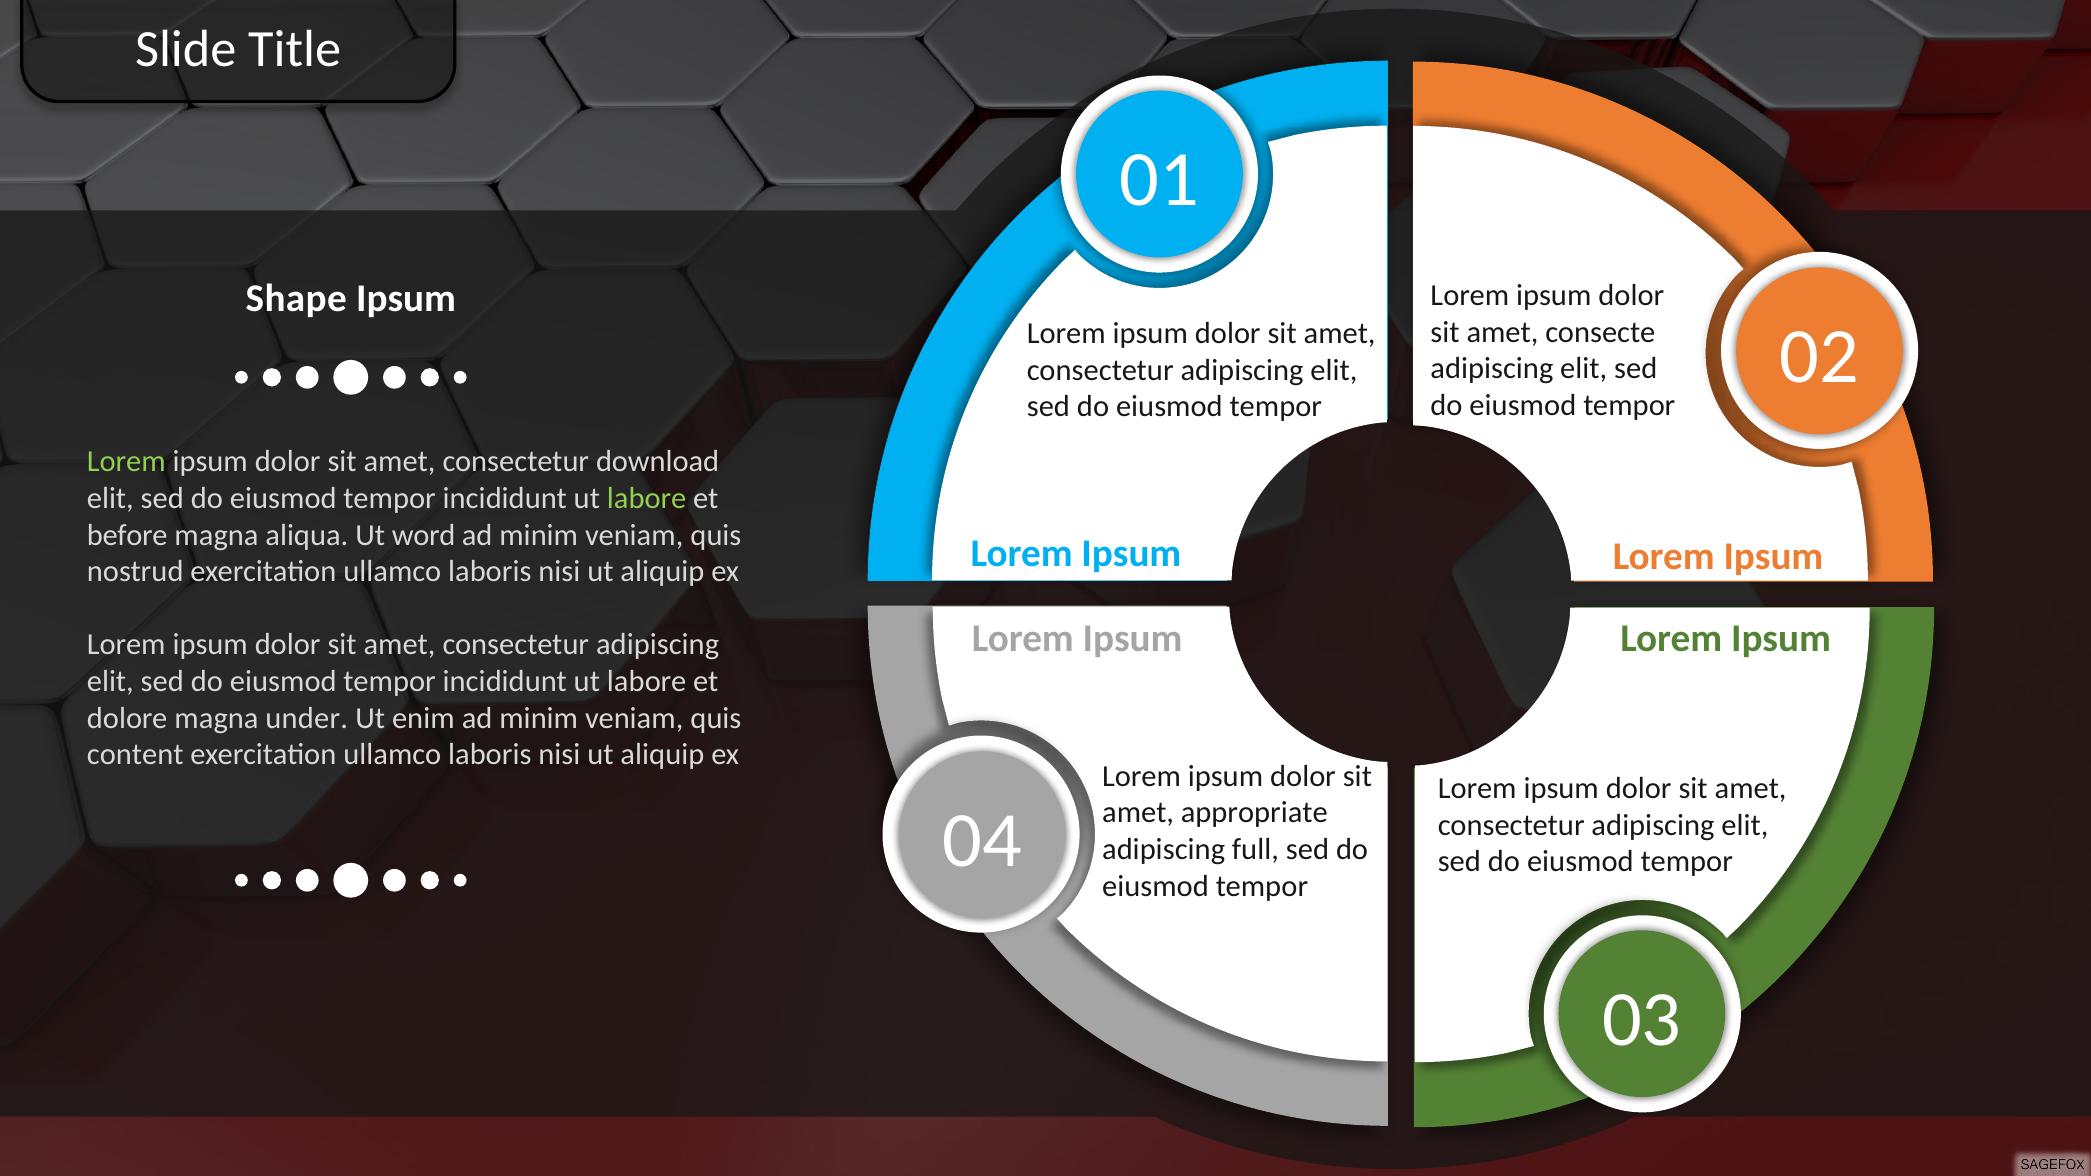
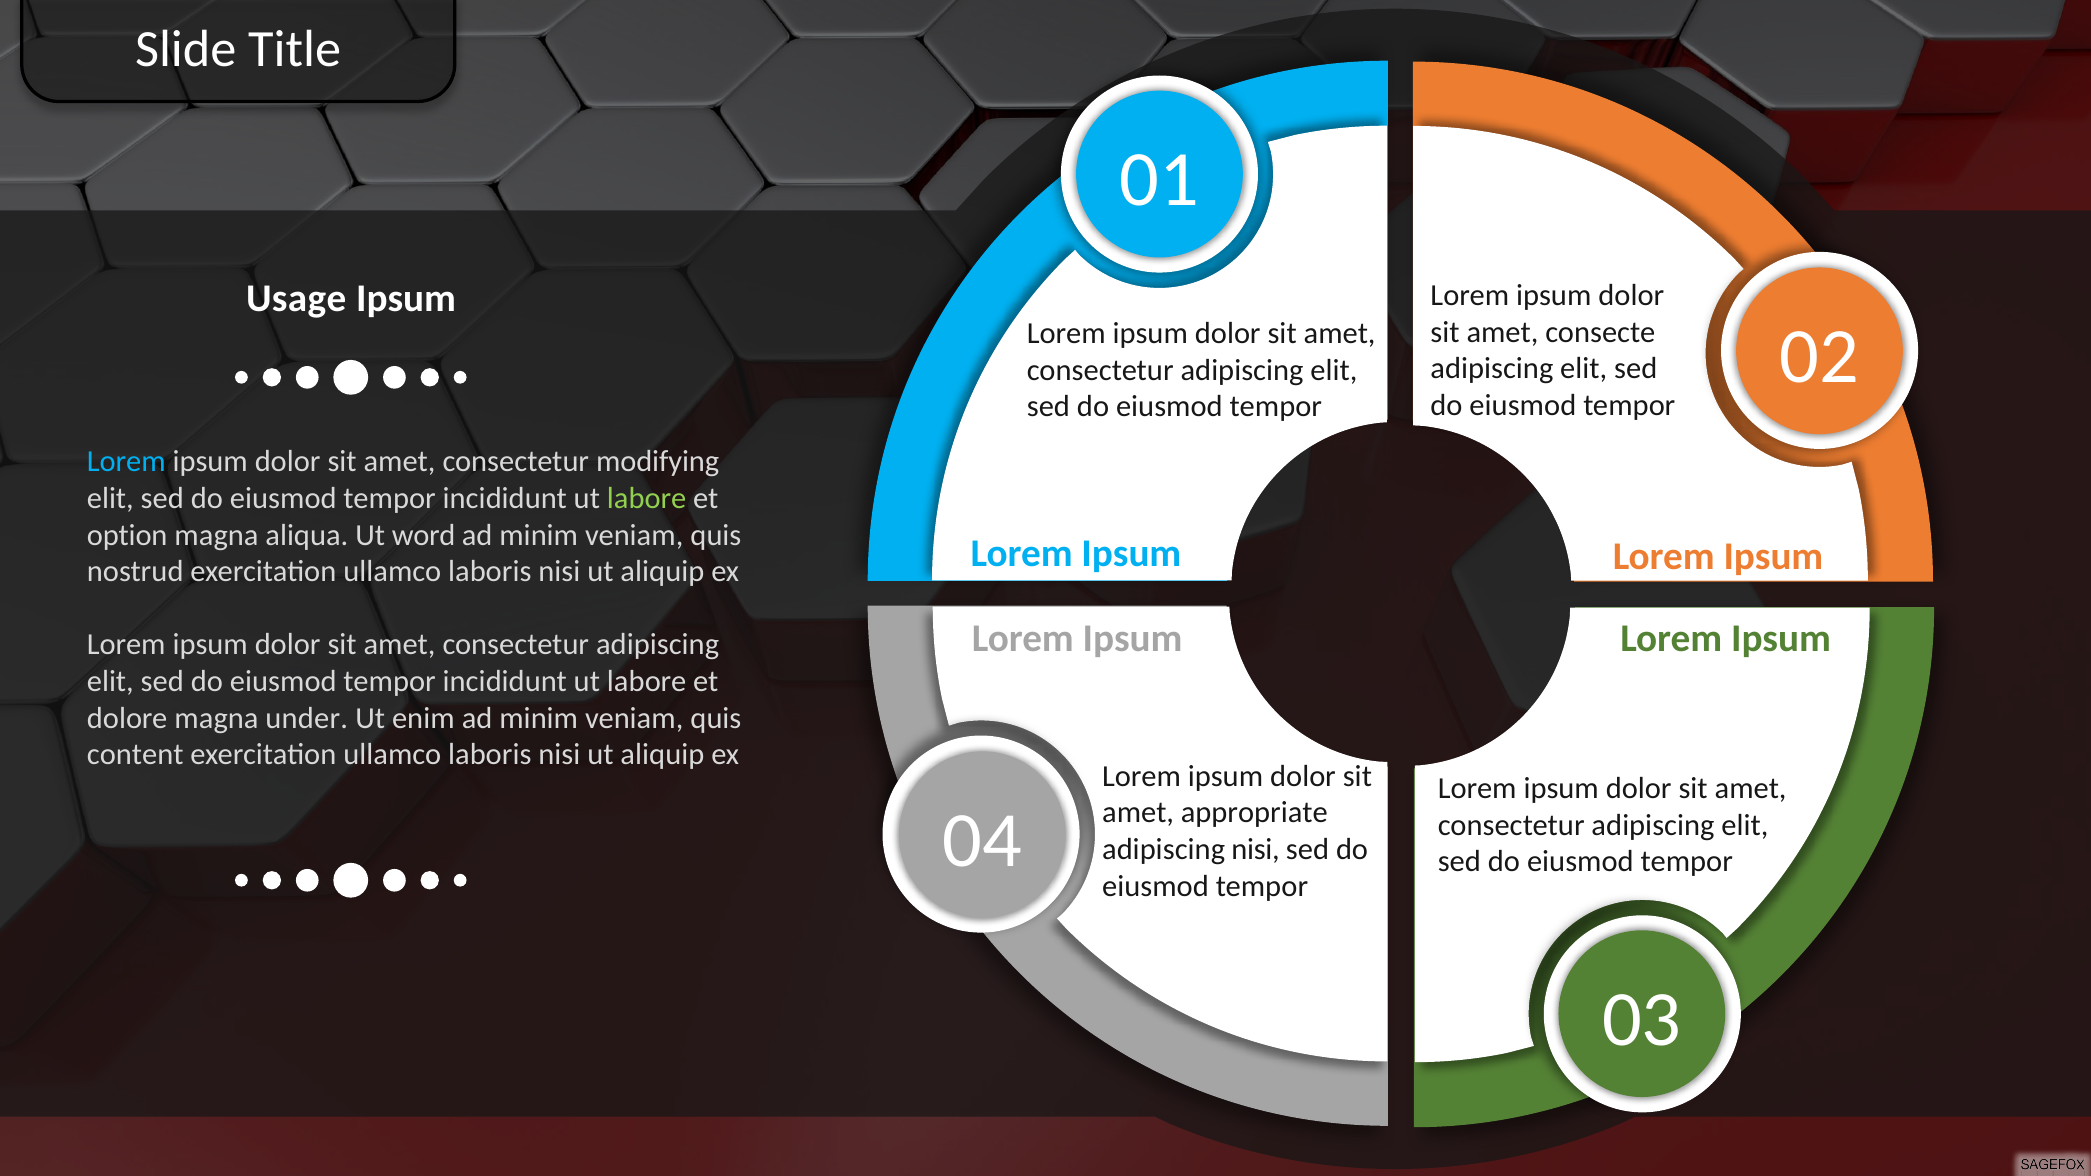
Shape: Shape -> Usage
Lorem at (126, 462) colour: light green -> light blue
download: download -> modifying
before: before -> option
adipiscing full: full -> nisi
